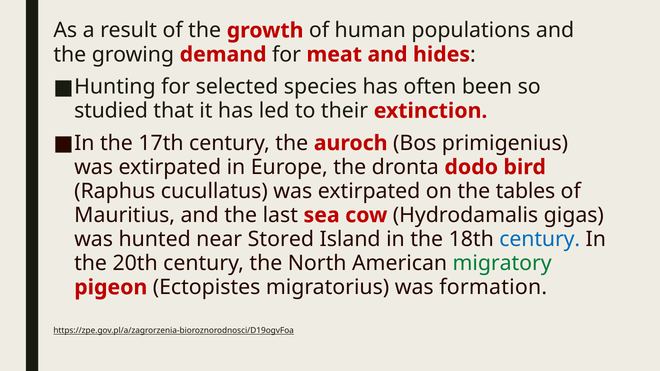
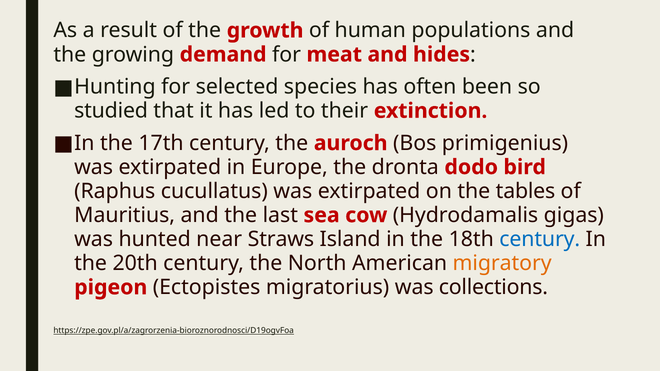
Stored: Stored -> Straws
migratory colour: green -> orange
formation: formation -> collections
